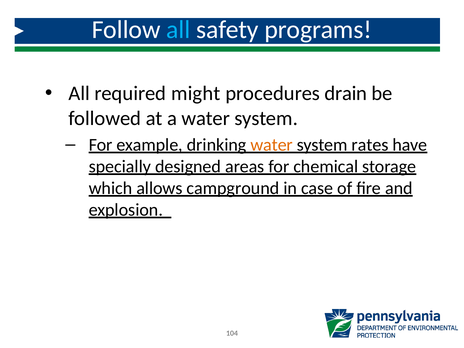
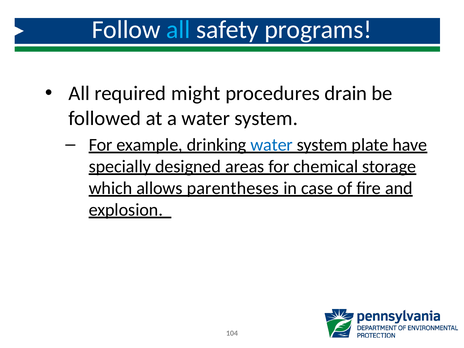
water at (272, 145) colour: orange -> blue
rates: rates -> plate
campground: campground -> parentheses
